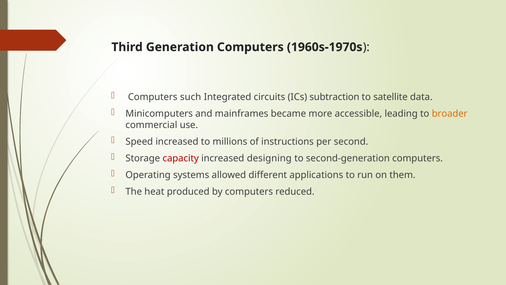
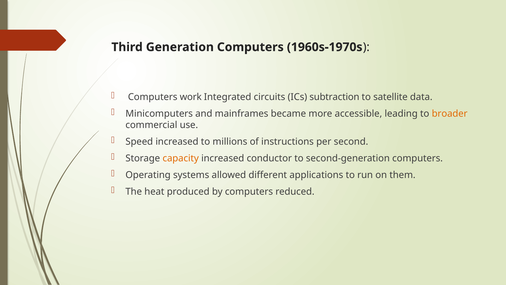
such: such -> work
capacity colour: red -> orange
designing: designing -> conductor
